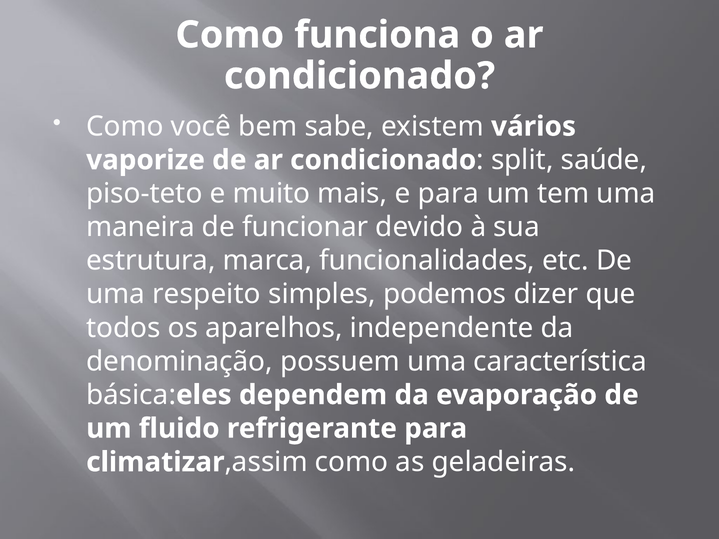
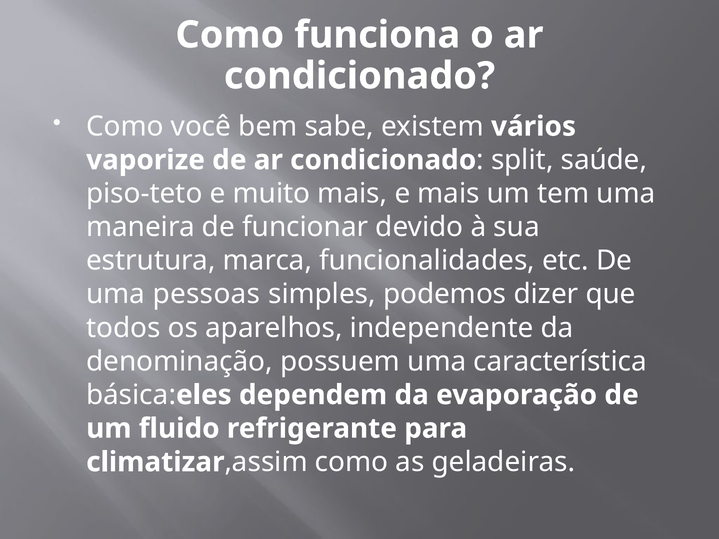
e para: para -> mais
respeito: respeito -> pessoas
